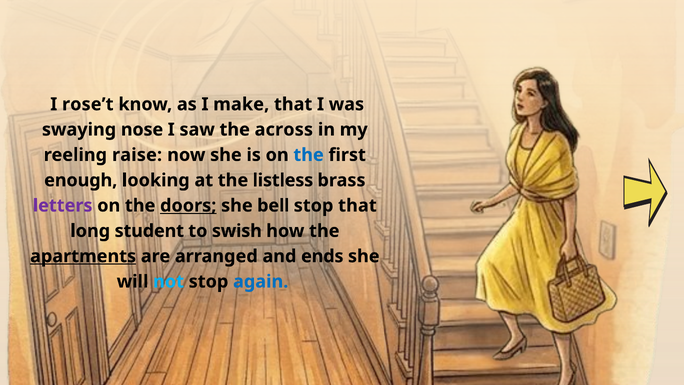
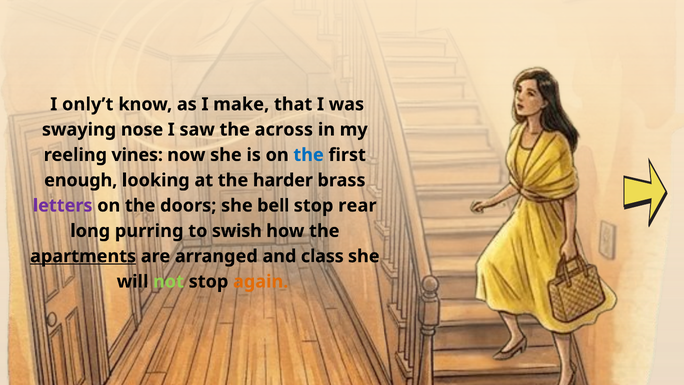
rose’t: rose’t -> only’t
raise: raise -> vines
listless: listless -> harder
doors underline: present -> none
stop that: that -> rear
student: student -> purring
ends: ends -> class
not colour: light blue -> light green
again colour: blue -> orange
